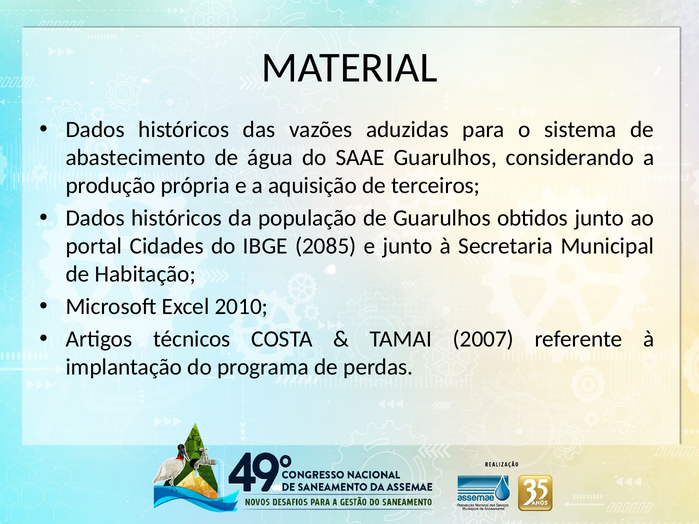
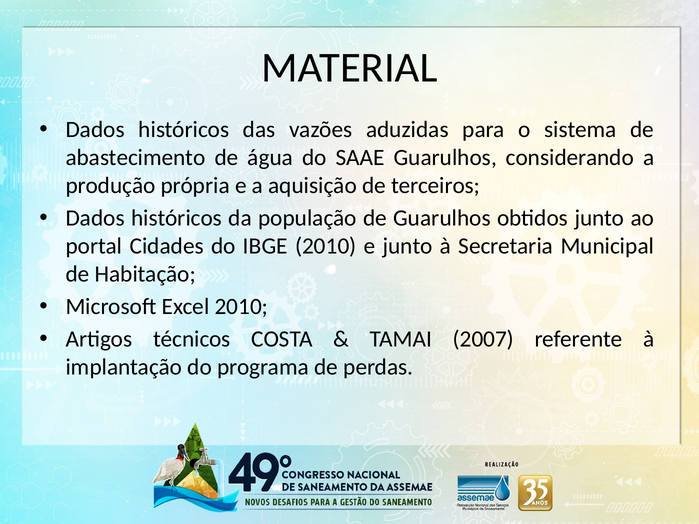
IBGE 2085: 2085 -> 2010
